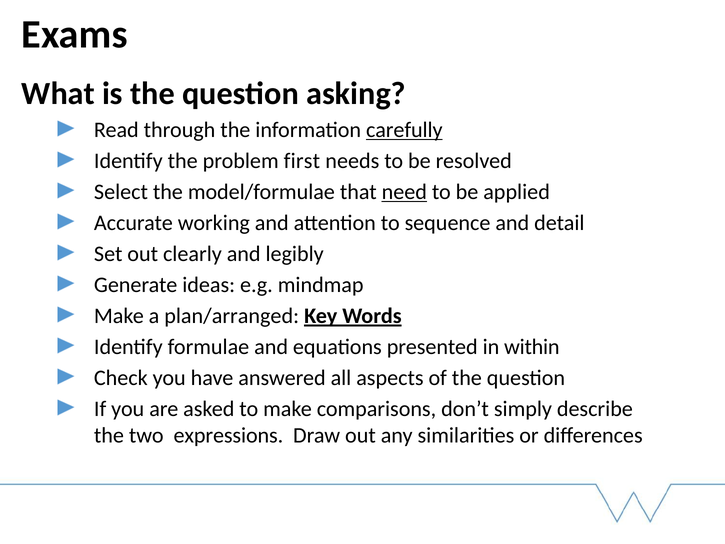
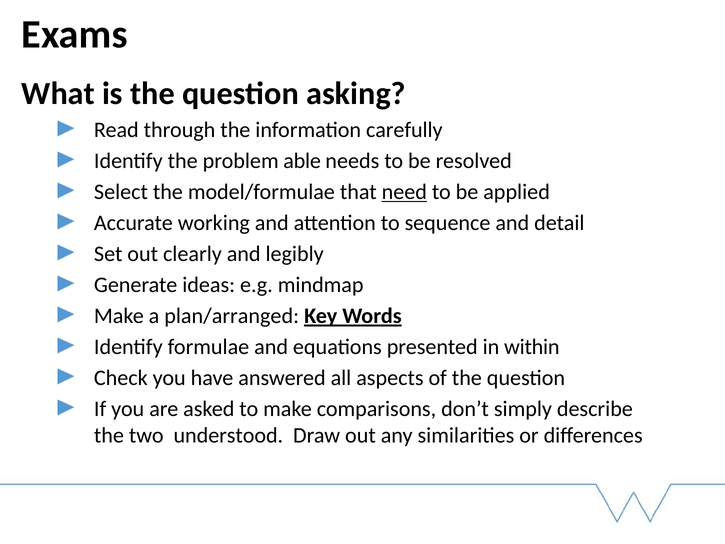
carefully underline: present -> none
first: first -> able
expressions: expressions -> understood
